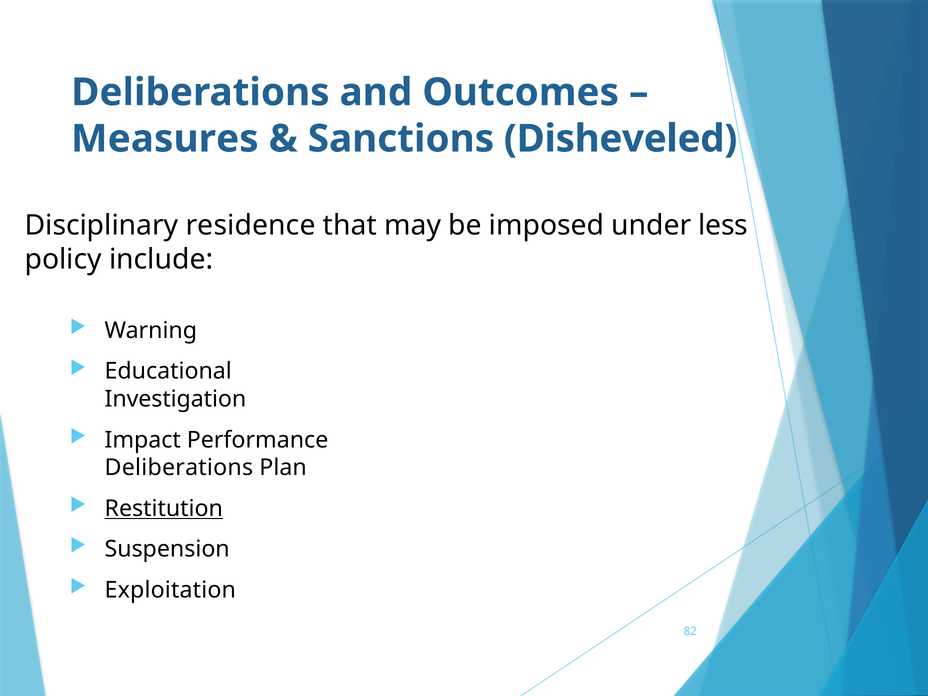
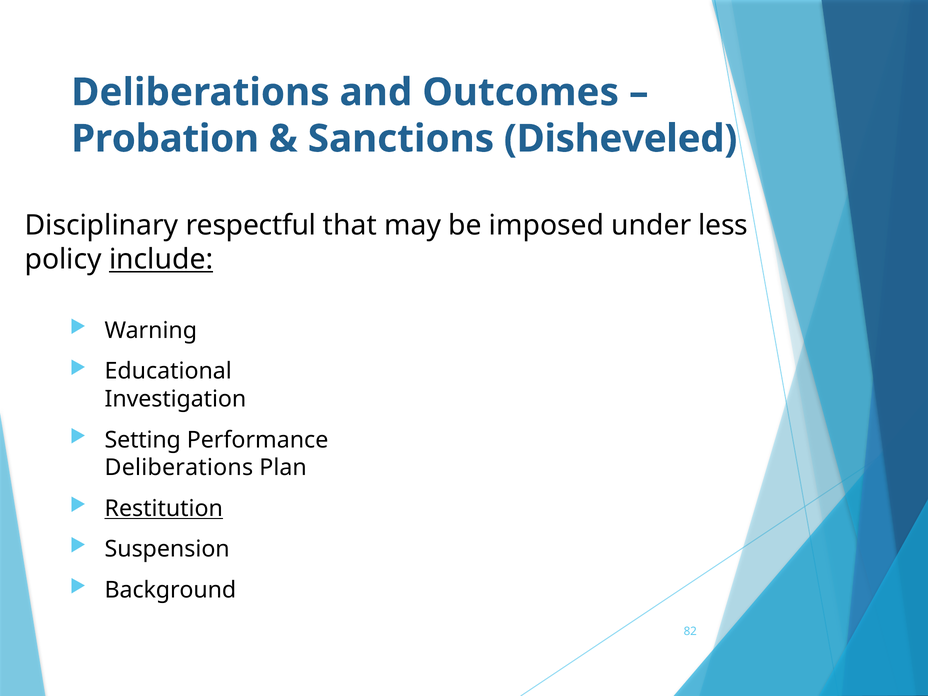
Measures: Measures -> Probation
residence: residence -> respectful
include underline: none -> present
Impact: Impact -> Setting
Exploitation: Exploitation -> Background
